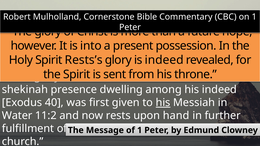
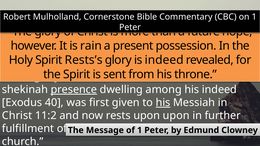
into: into -> rain
presence underline: none -> present
Water at (17, 116): Water -> Christ
upon hand: hand -> upon
